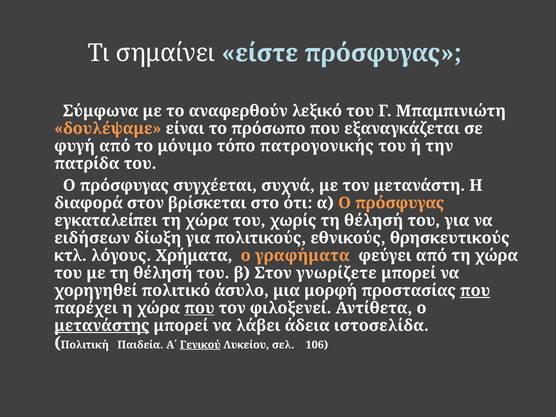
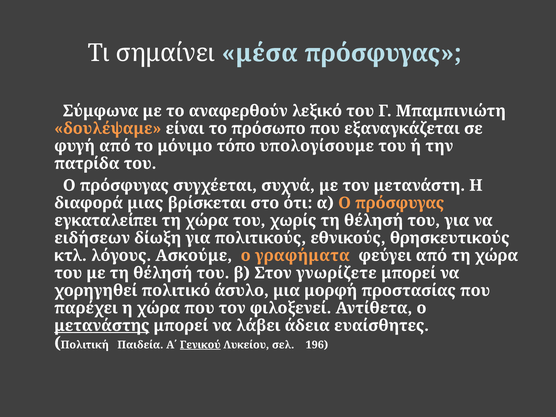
είστε: είστε -> μέσα
πατρογονικής: πατρογονικής -> υπολογίσουμε
διαφορά στον: στον -> μιας
Χρήματα: Χρήματα -> Ασκούμε
που at (475, 291) underline: present -> none
που at (199, 308) underline: present -> none
ιστοσελίδα: ιστοσελίδα -> ευαίσθητες
106: 106 -> 196
